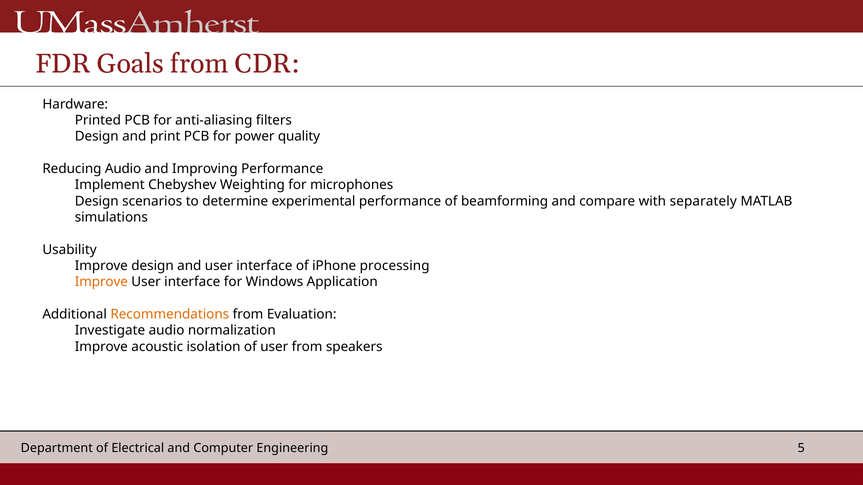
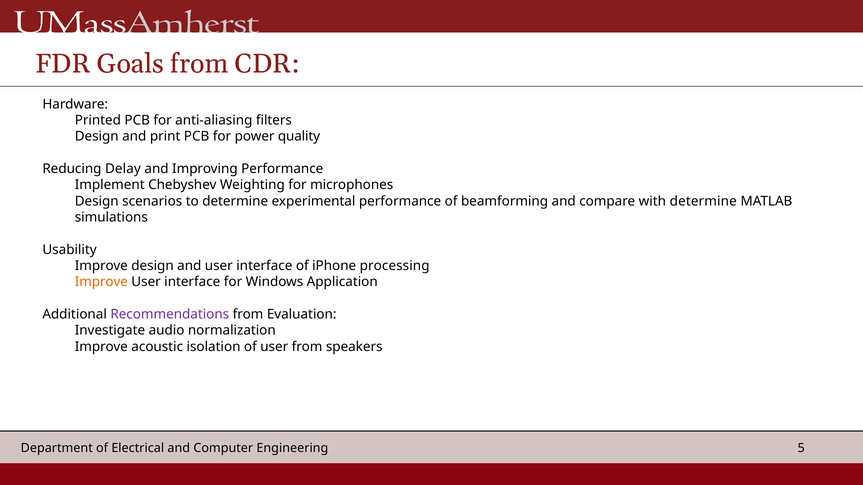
Reducing Audio: Audio -> Delay
with separately: separately -> determine
Recommendations colour: orange -> purple
